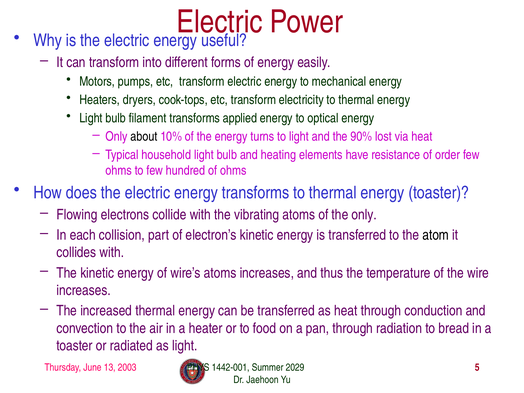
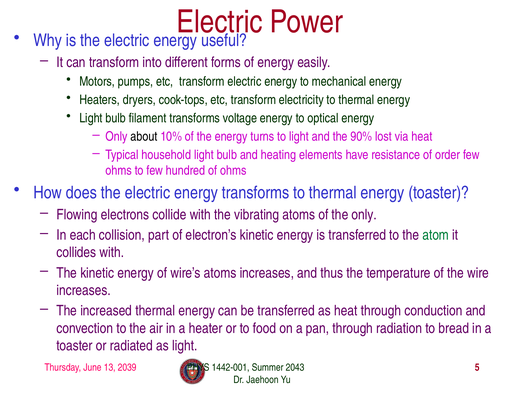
applied: applied -> voltage
atom colour: black -> green
2003: 2003 -> 2039
2029: 2029 -> 2043
